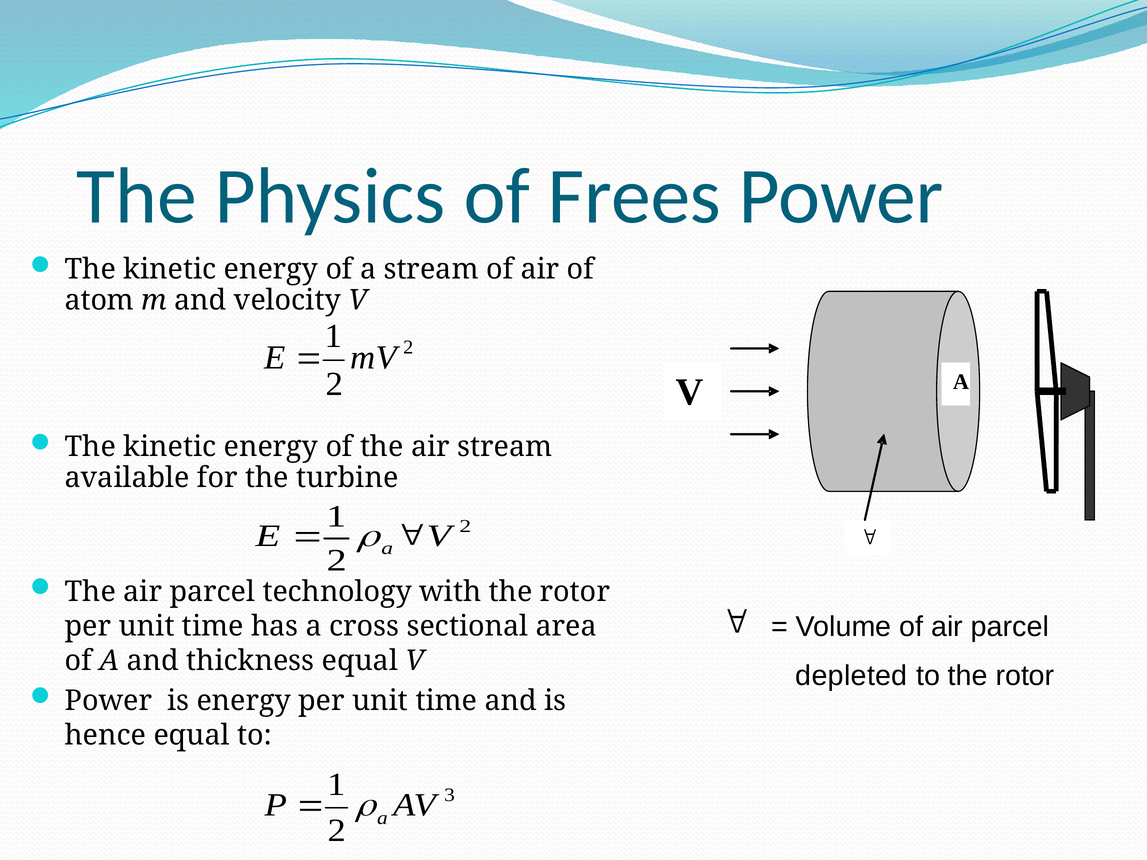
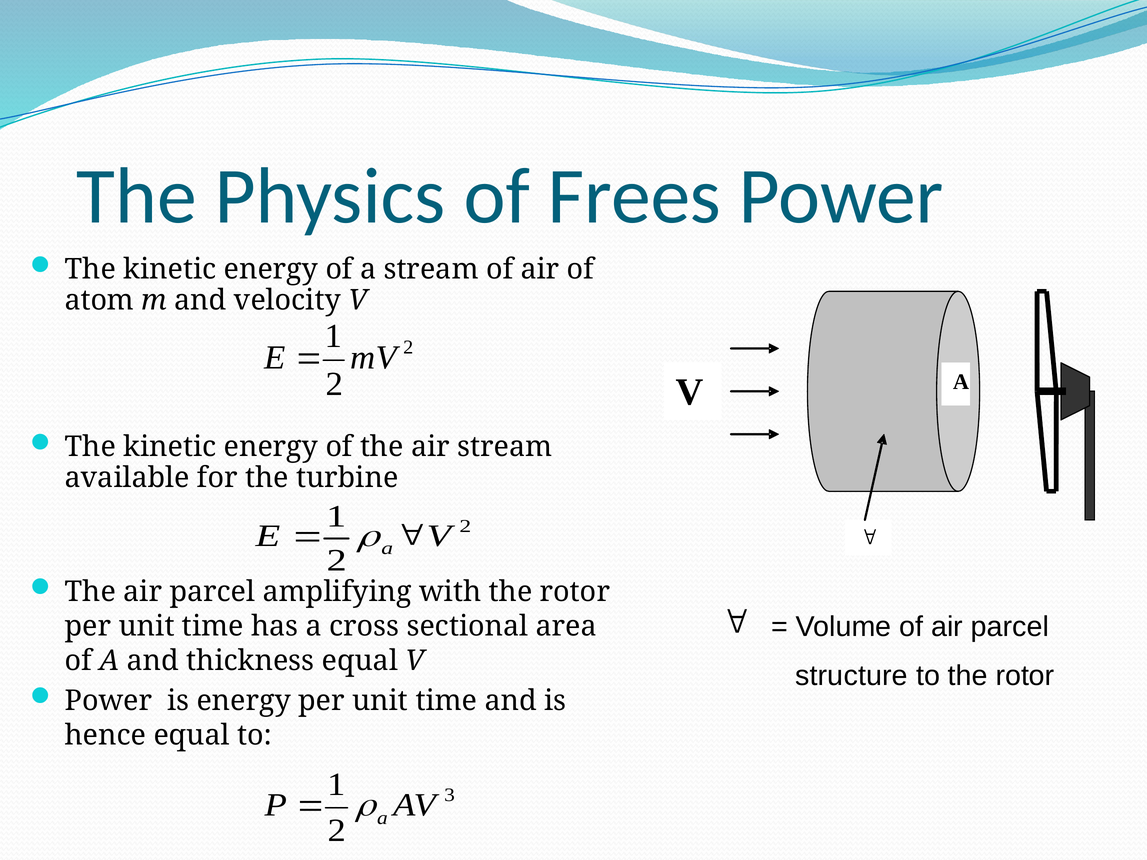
technology: technology -> amplifying
depleted: depleted -> structure
